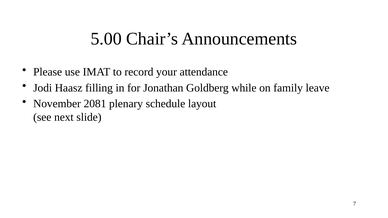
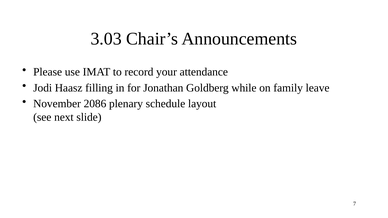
5.00: 5.00 -> 3.03
2081: 2081 -> 2086
